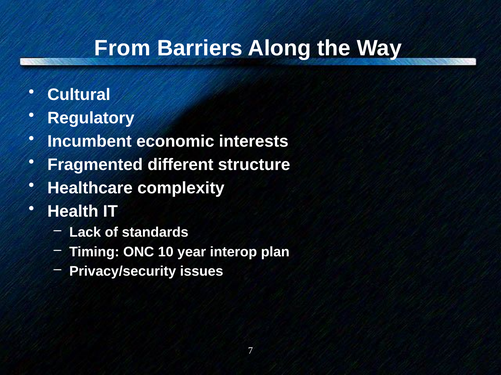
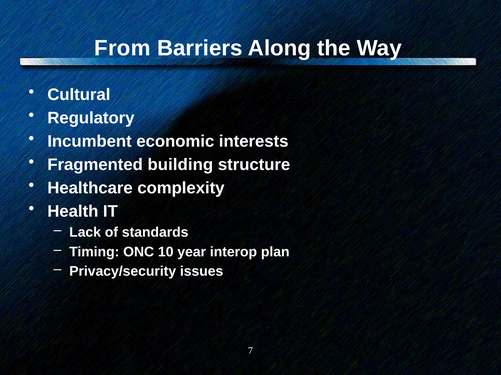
different: different -> building
